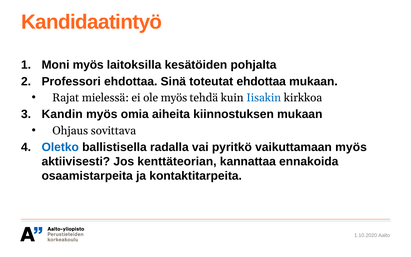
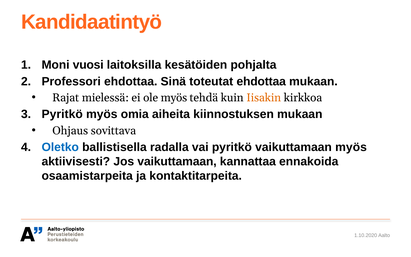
Moni myös: myös -> vuosi
Iisakin colour: blue -> orange
Kandin at (62, 114): Kandin -> Pyritkö
Jos kenttäteorian: kenttäteorian -> vaikuttamaan
